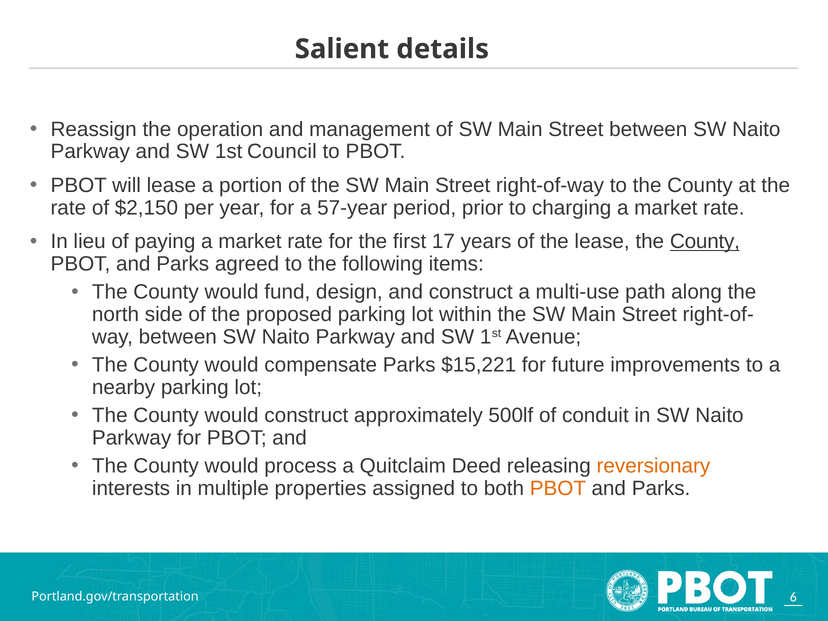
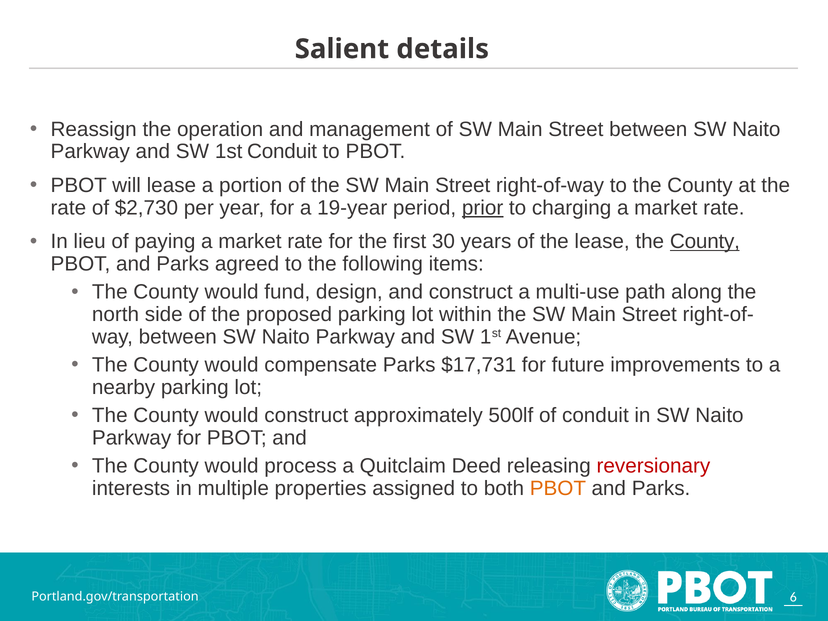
1st Council: Council -> Conduit
$2,150: $2,150 -> $2,730
57-year: 57-year -> 19-year
prior underline: none -> present
17: 17 -> 30
$15,221: $15,221 -> $17,731
reversionary colour: orange -> red
